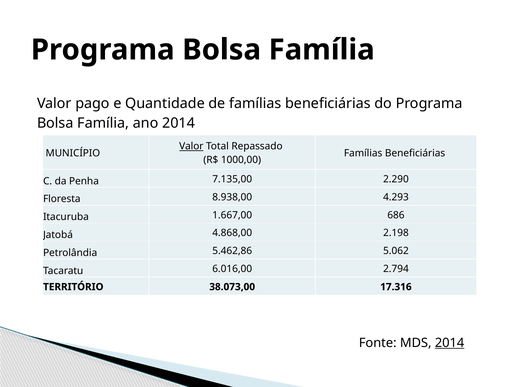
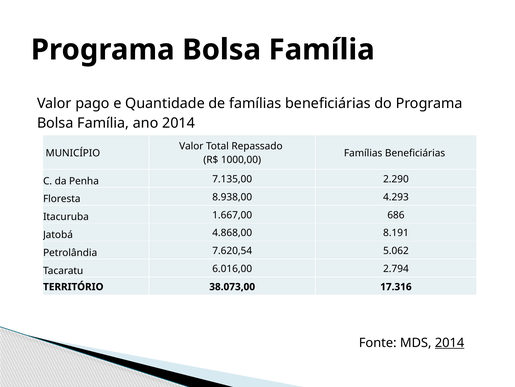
Valor at (191, 146) underline: present -> none
2.198: 2.198 -> 8.191
5.462,86: 5.462,86 -> 7.620,54
